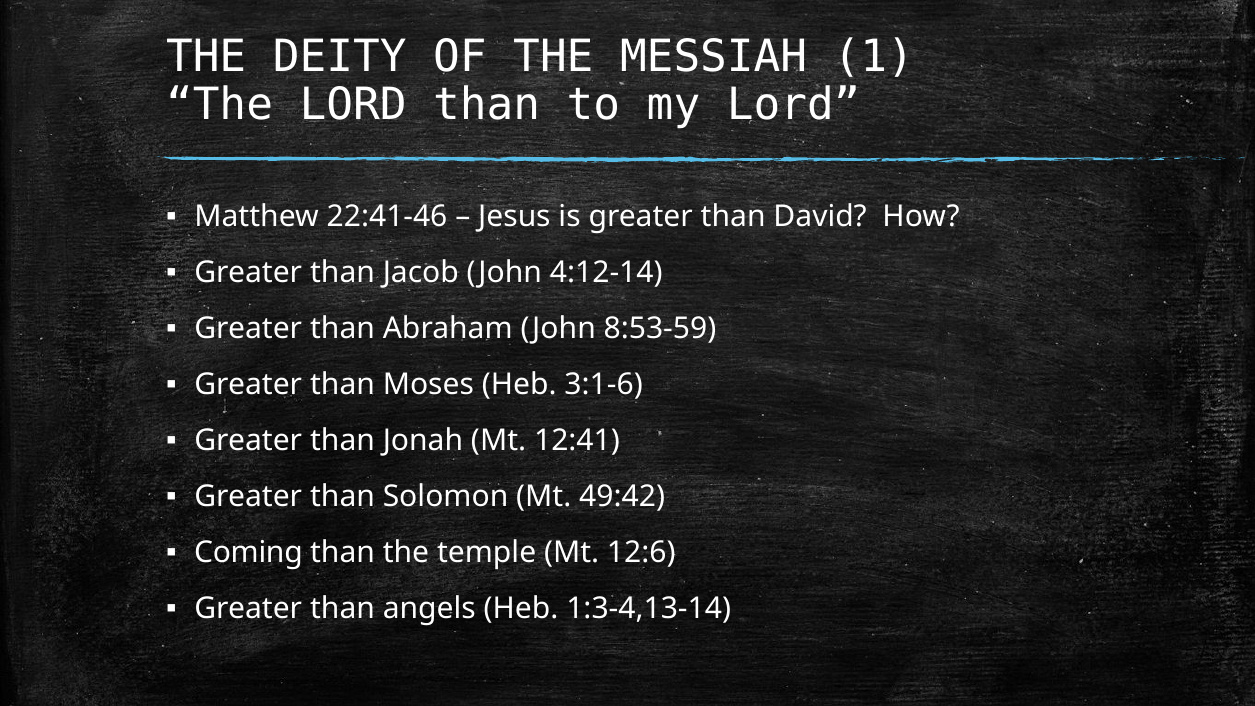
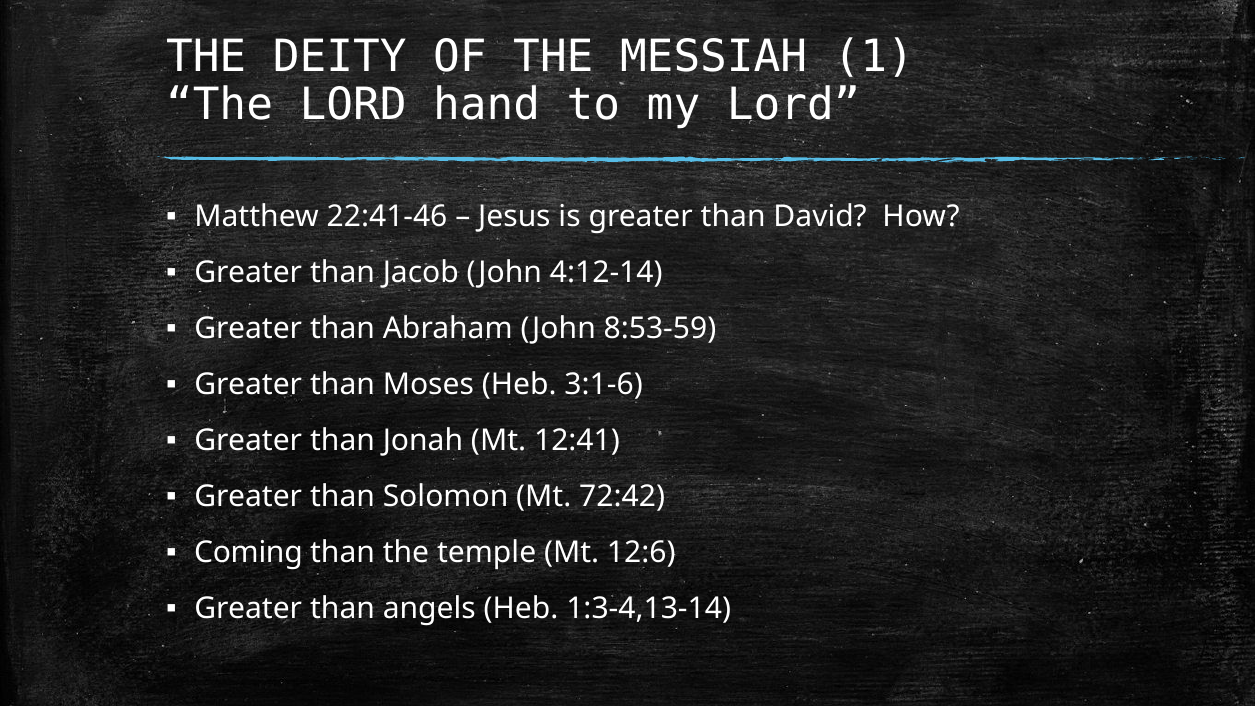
LORD than: than -> hand
49:42: 49:42 -> 72:42
